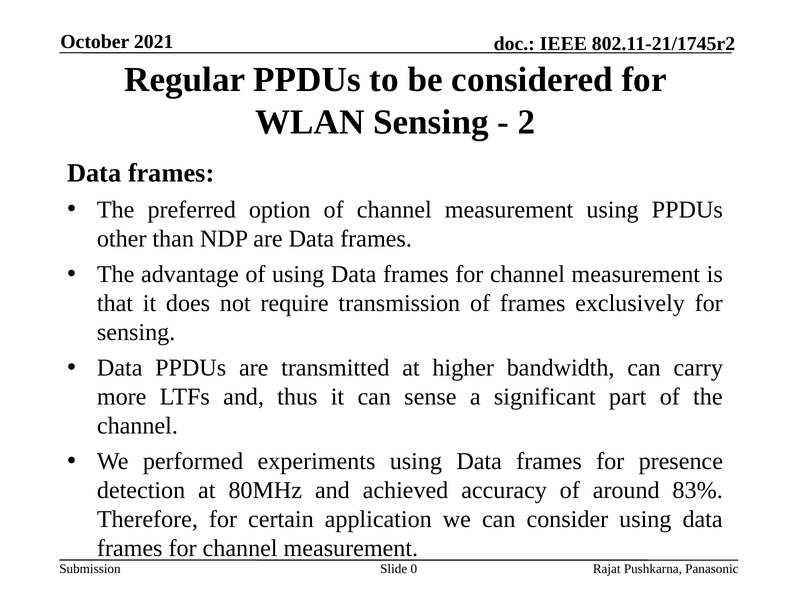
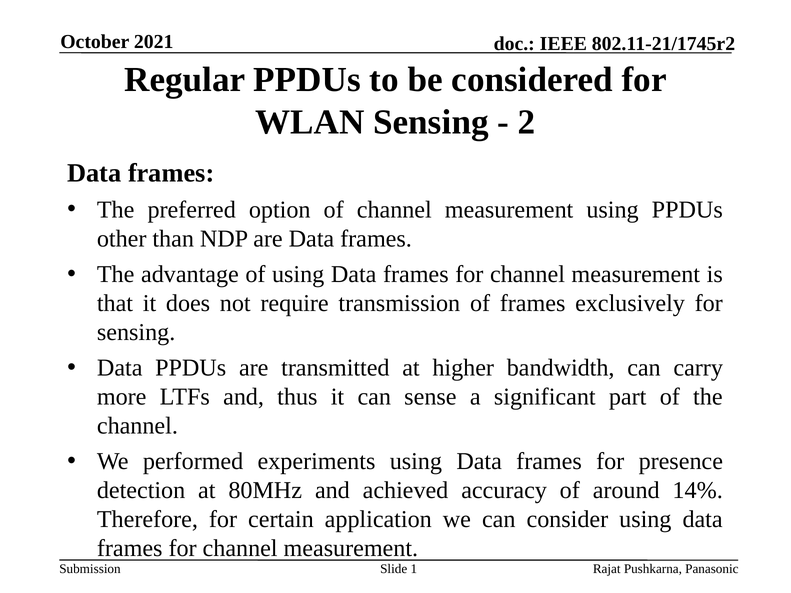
83%: 83% -> 14%
0: 0 -> 1
